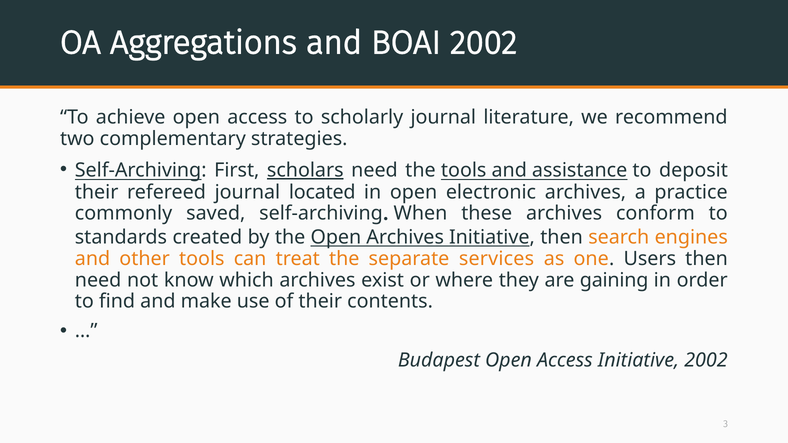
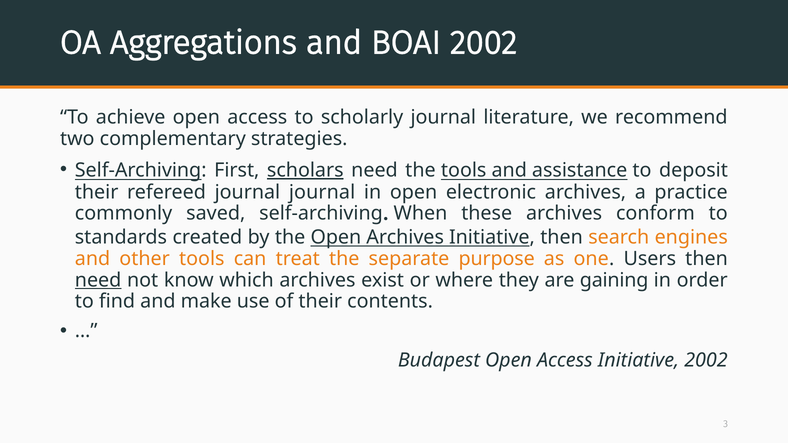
journal located: located -> journal
services: services -> purpose
need at (98, 280) underline: none -> present
